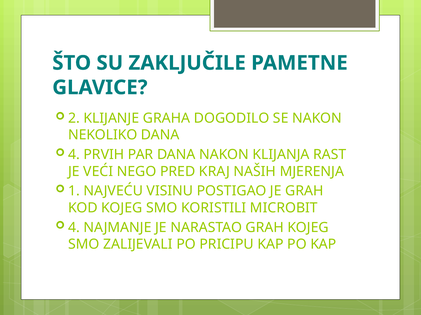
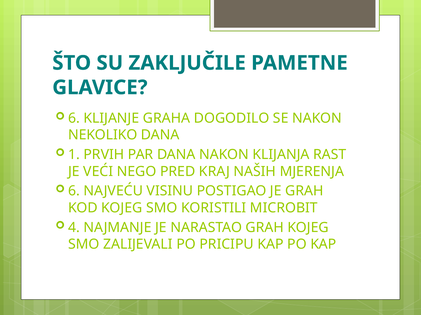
2 at (74, 119): 2 -> 6
4 at (74, 155): 4 -> 1
1 at (74, 191): 1 -> 6
